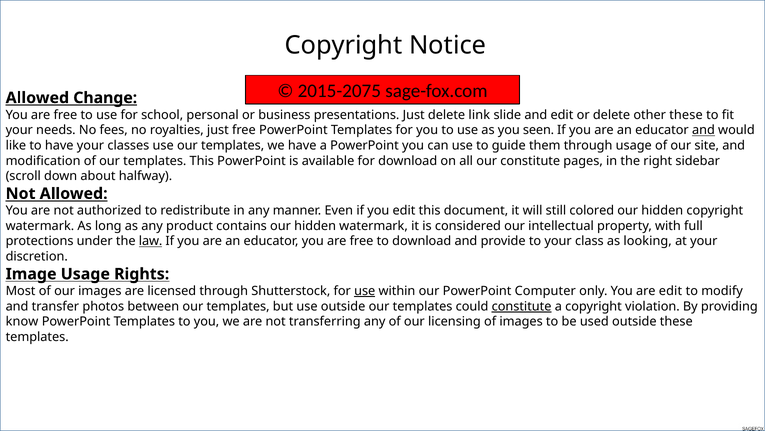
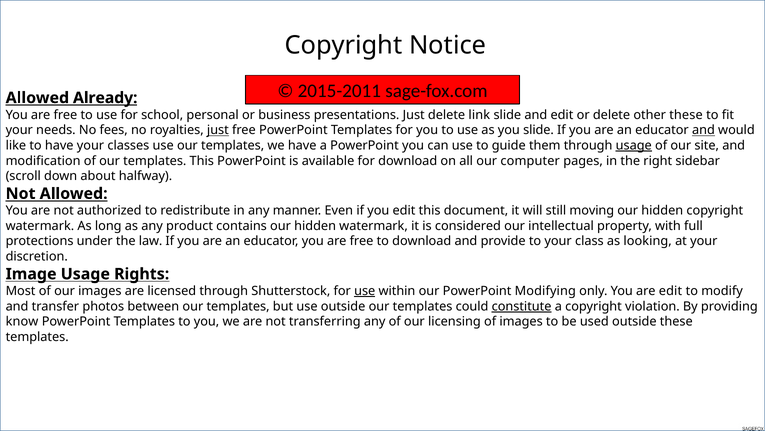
2015-2075: 2015-2075 -> 2015-2011
Change: Change -> Already
just at (218, 130) underline: none -> present
you seen: seen -> slide
usage at (634, 145) underline: none -> present
our constitute: constitute -> computer
colored: colored -> moving
law underline: present -> none
Computer: Computer -> Modifying
